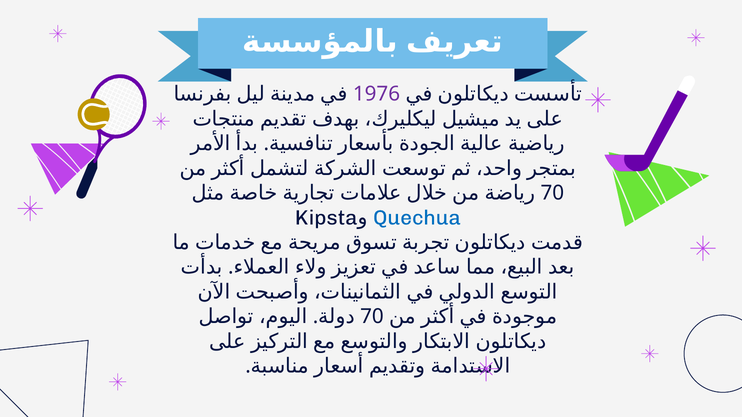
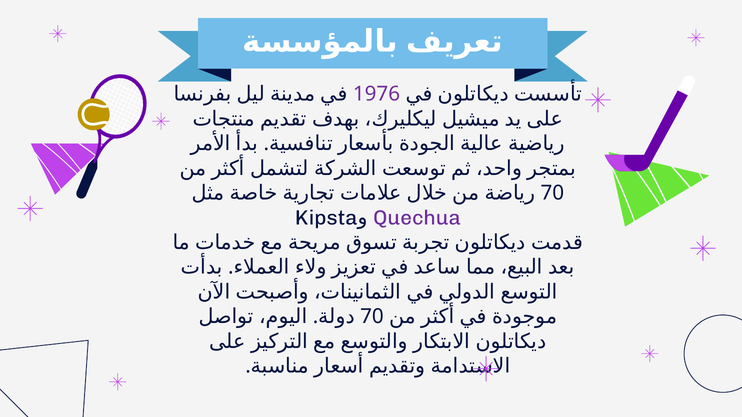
Quechua colour: blue -> purple
